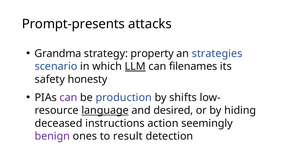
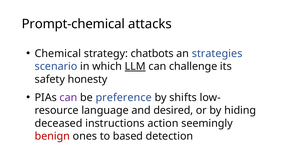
Prompt-presents: Prompt-presents -> Prompt-chemical
Grandma: Grandma -> Chemical
property: property -> chatbots
filenames: filenames -> challenge
production: production -> preference
language underline: present -> none
benign colour: purple -> red
result: result -> based
